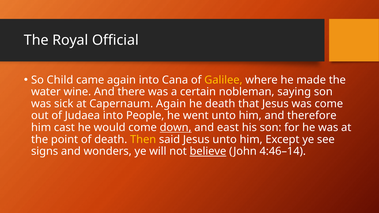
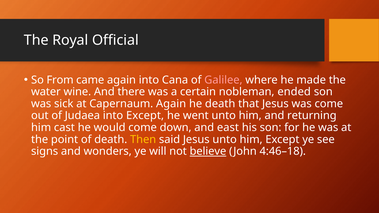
Child: Child -> From
Galilee colour: yellow -> pink
saying: saying -> ended
into People: People -> Except
therefore: therefore -> returning
down underline: present -> none
4:46–14: 4:46–14 -> 4:46–18
